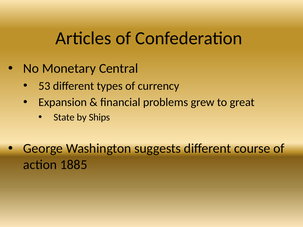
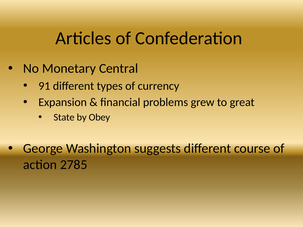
53: 53 -> 91
Ships: Ships -> Obey
1885: 1885 -> 2785
